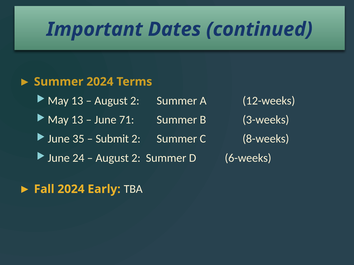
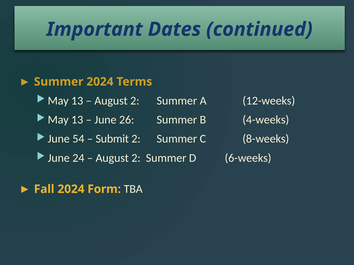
71: 71 -> 26
3-weeks: 3-weeks -> 4-weeks
35: 35 -> 54
Early: Early -> Form
